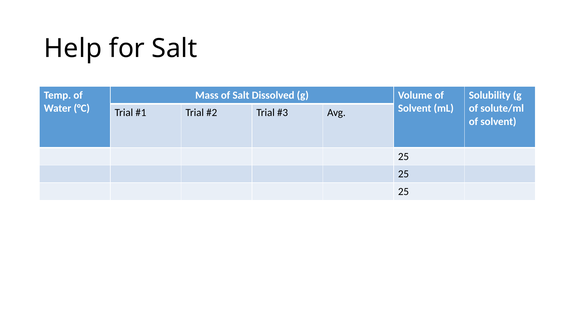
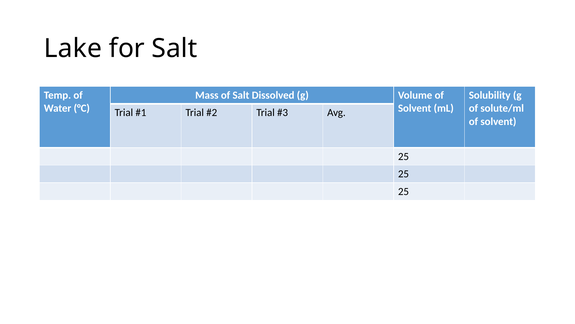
Help: Help -> Lake
